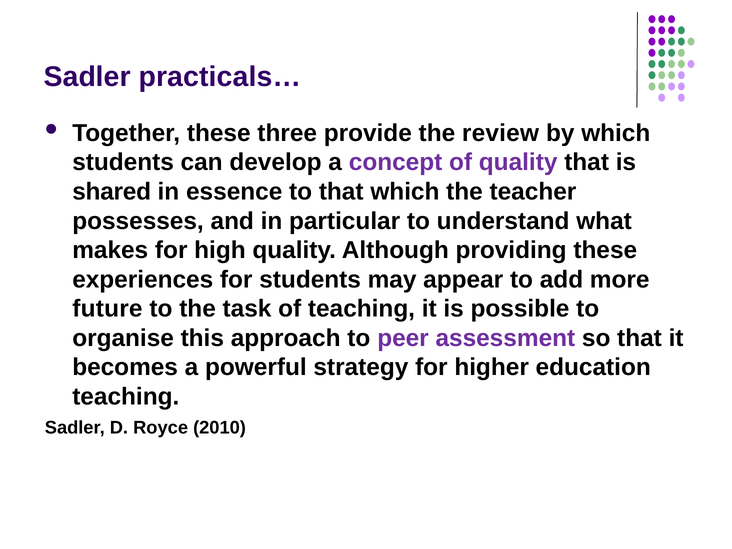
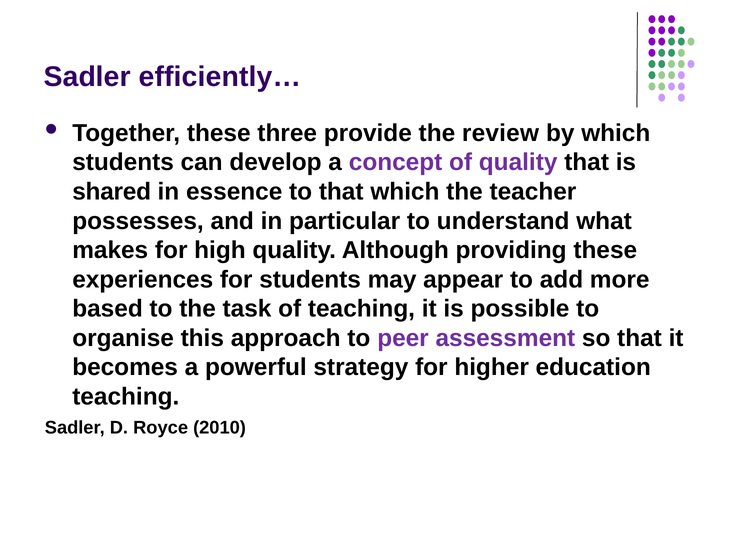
practicals…: practicals… -> efficiently…
future: future -> based
